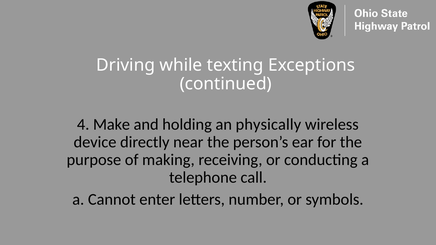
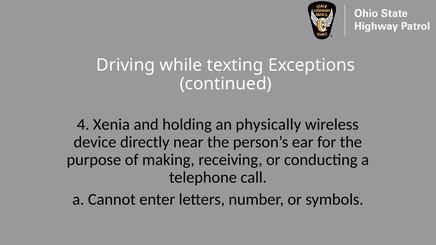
Make: Make -> Xenia
